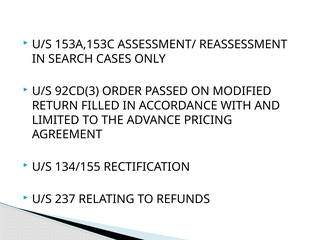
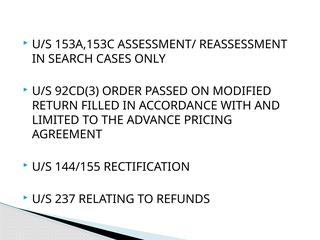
134/155: 134/155 -> 144/155
